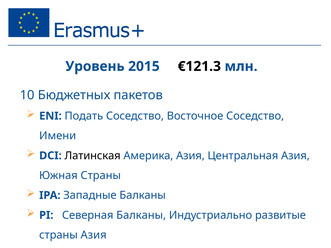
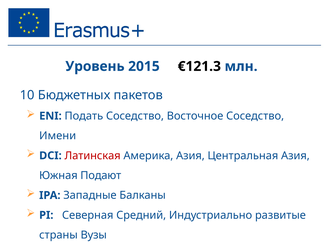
Латинская colour: black -> red
Южная Страны: Страны -> Подают
Северная Балканы: Балканы -> Средний
страны Азия: Азия -> Вузы
